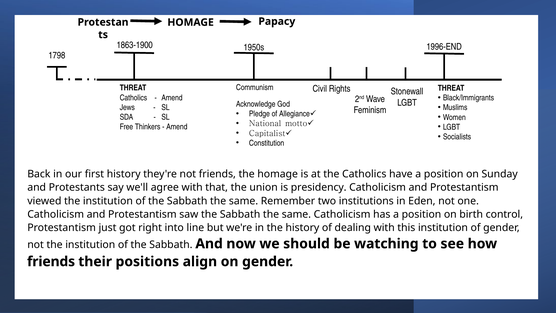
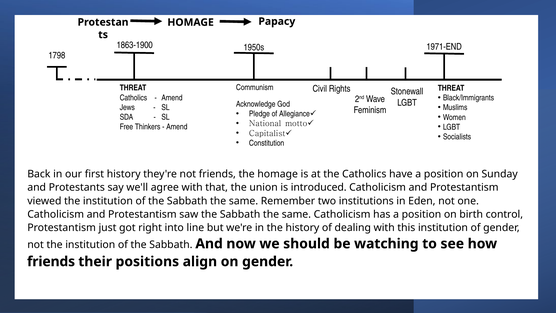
1996-END: 1996-END -> 1971-END
presidency: presidency -> introduced
